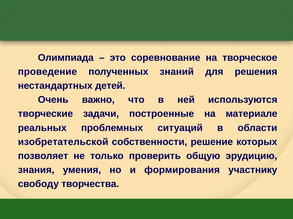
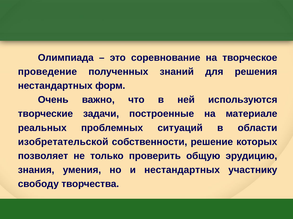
детей: детей -> форм
и формирования: формирования -> нестандартных
